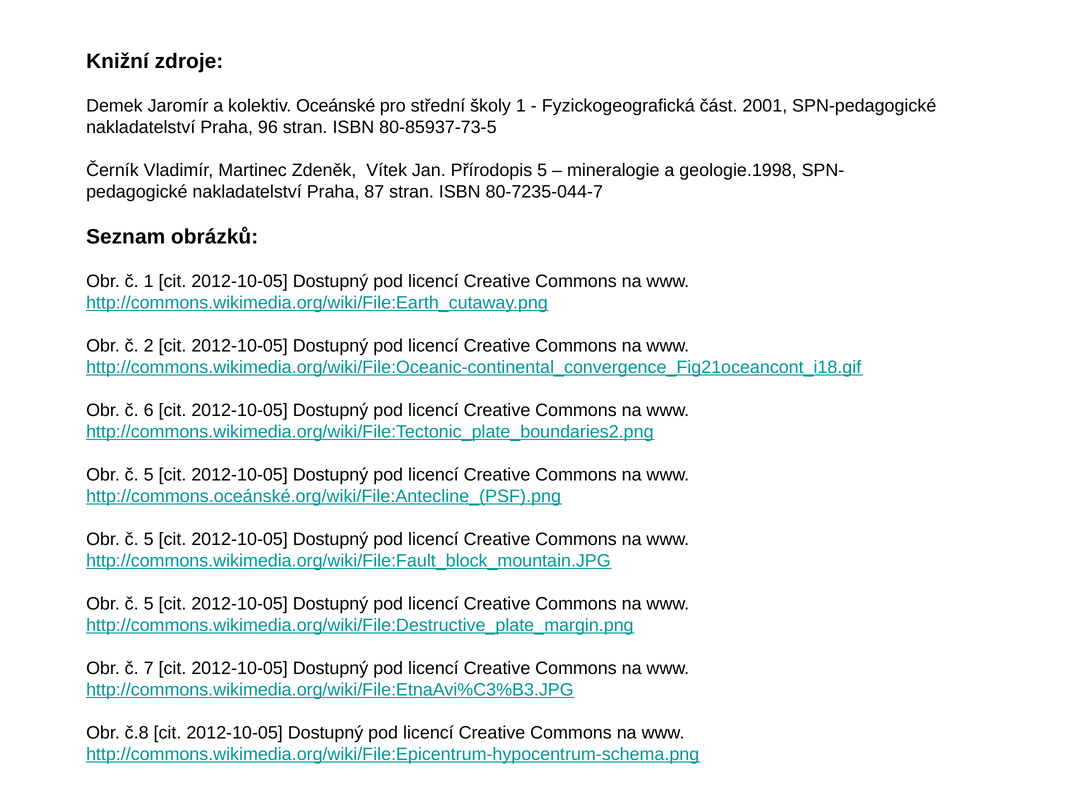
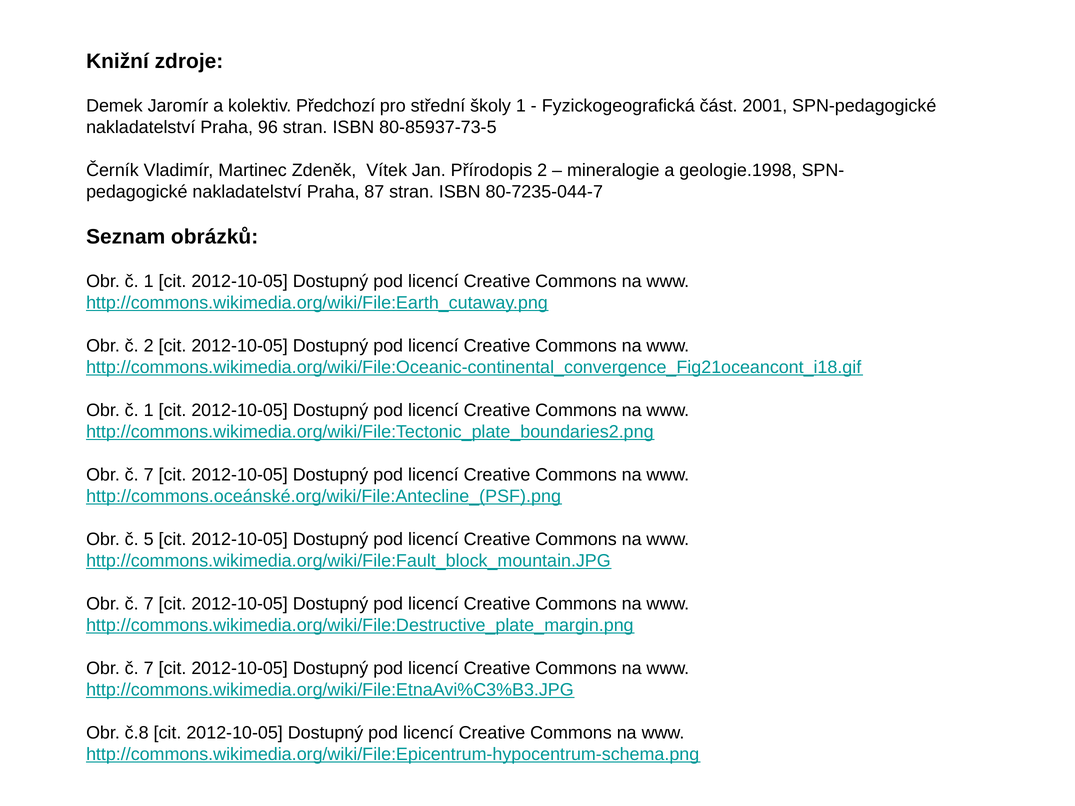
Oceánské: Oceánské -> Předchozí
Přírodopis 5: 5 -> 2
6 at (149, 410): 6 -> 1
5 at (149, 475): 5 -> 7
5 at (149, 604): 5 -> 7
